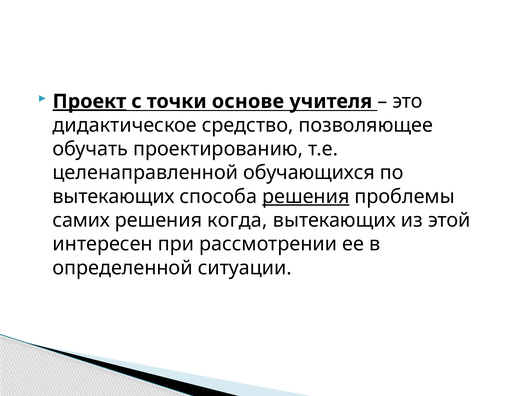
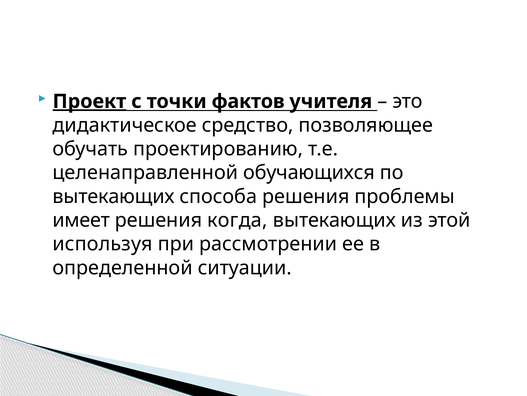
основе: основе -> фактов
решения at (306, 196) underline: present -> none
самих: самих -> имеет
интересен: интересен -> используя
